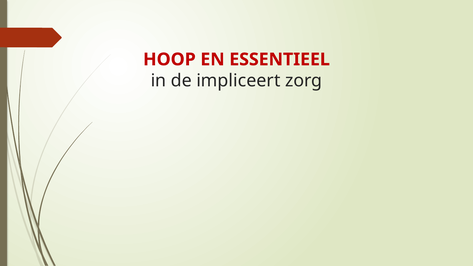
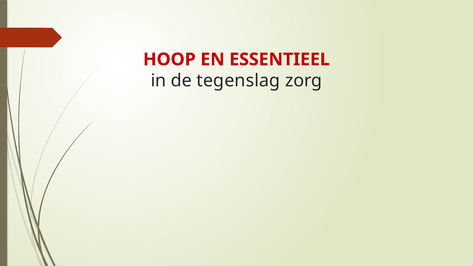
impliceert: impliceert -> tegenslag
